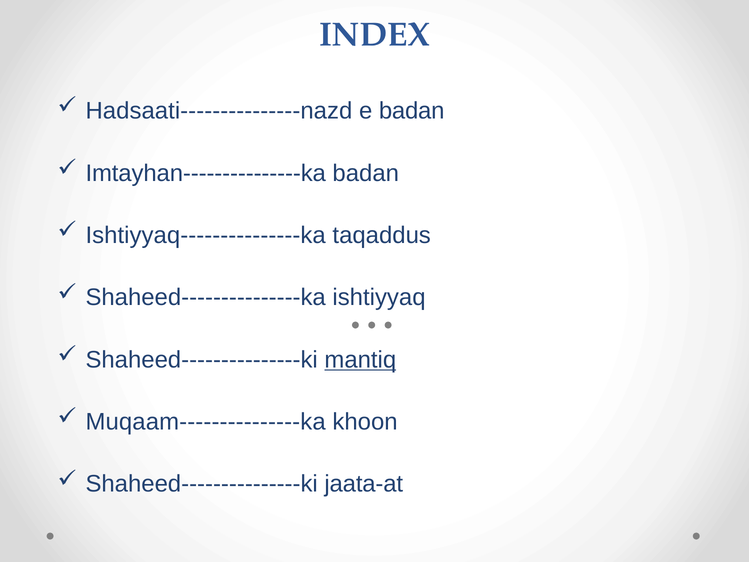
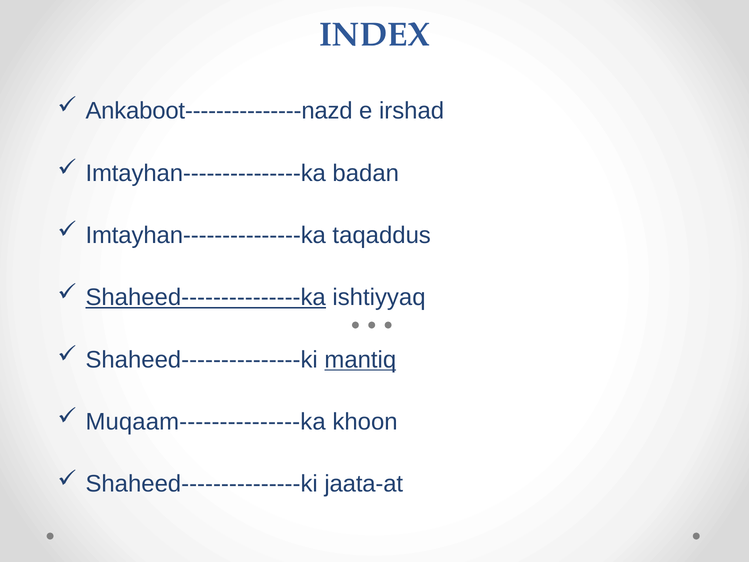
Hadsaati---------------nazd: Hadsaati---------------nazd -> Ankaboot---------------nazd
e badan: badan -> irshad
Ishtiyyaq---------------ka at (206, 235): Ishtiyyaq---------------ka -> Imtayhan---------------ka
Shaheed---------------ka underline: none -> present
